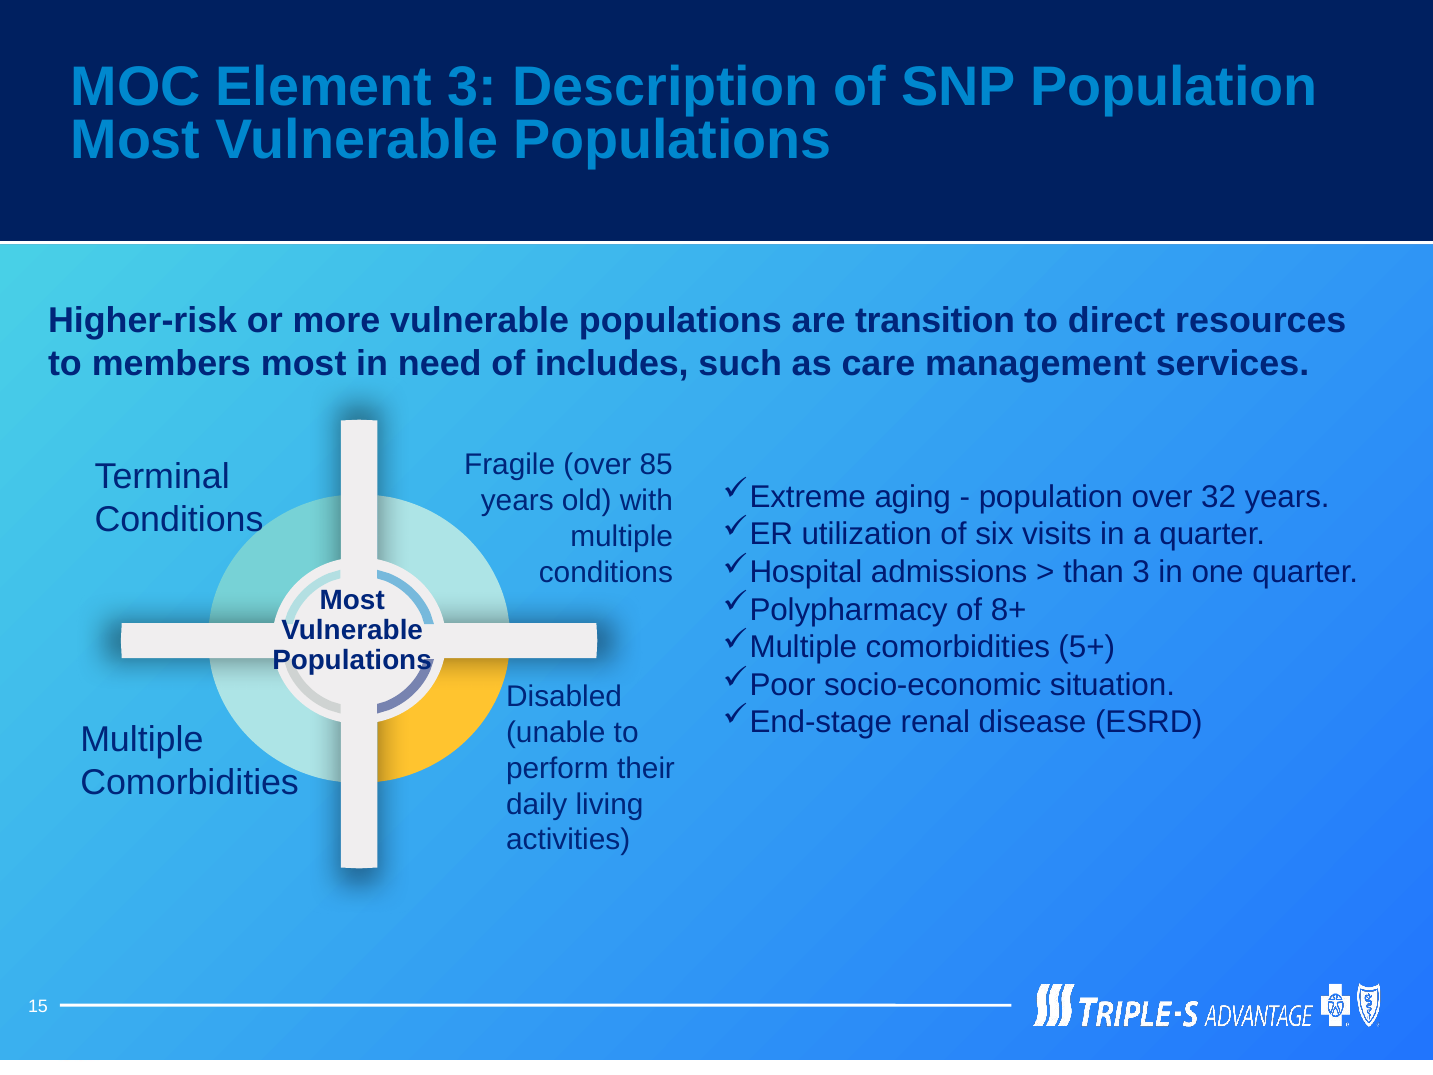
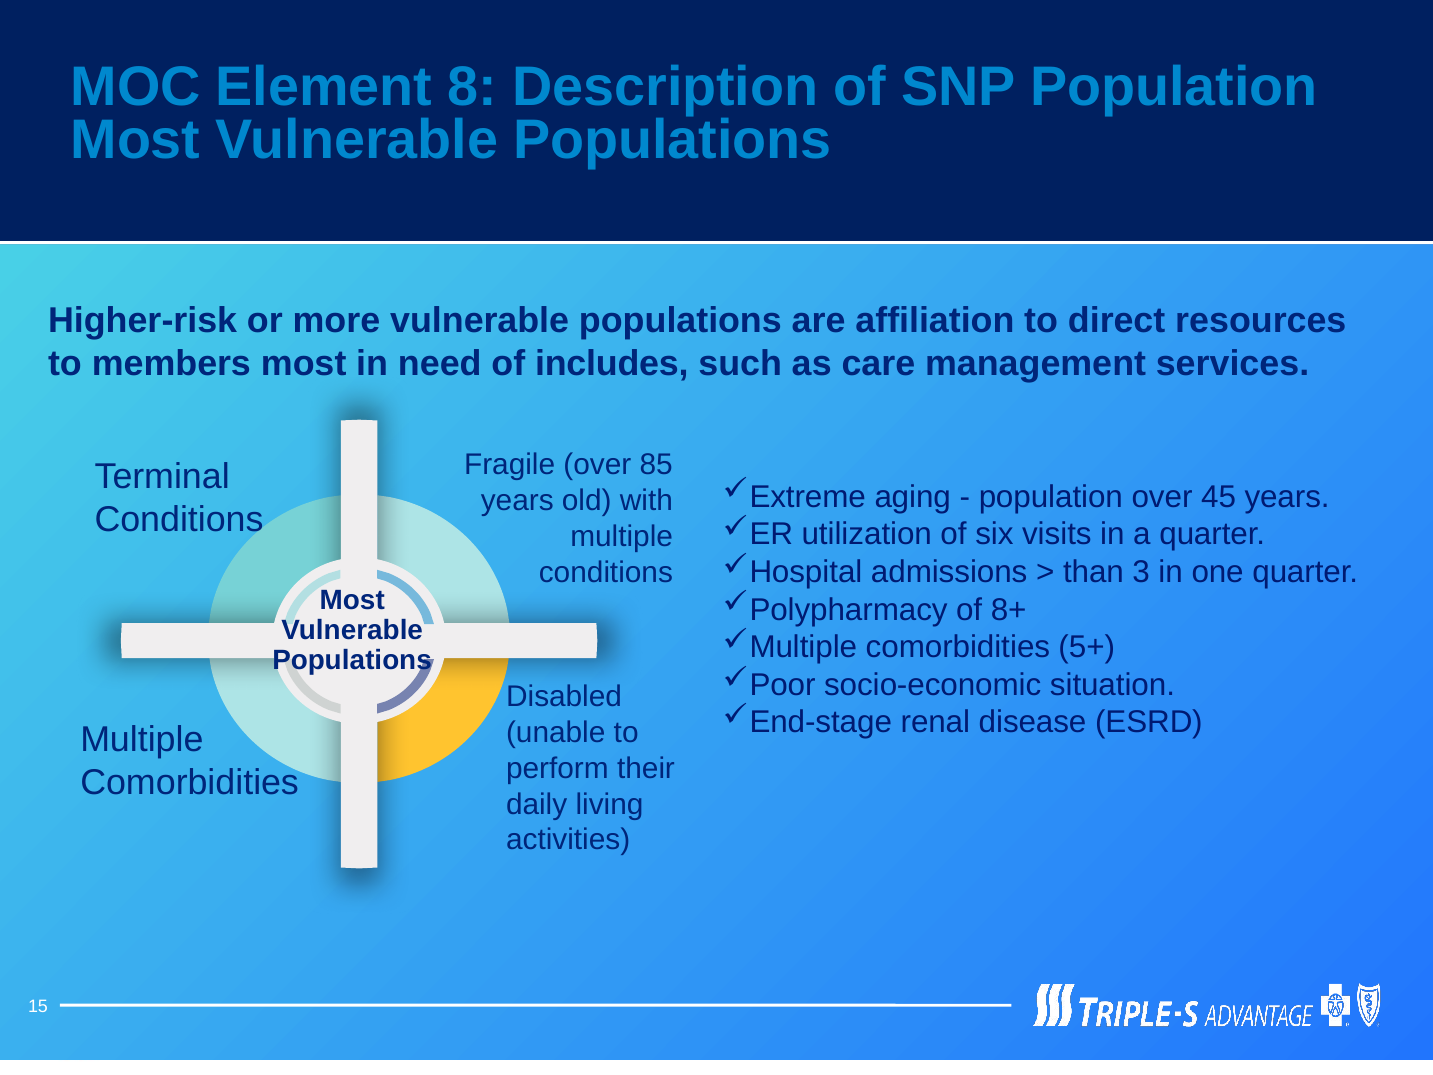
Element 3: 3 -> 8
transition: transition -> affiliation
32: 32 -> 45
